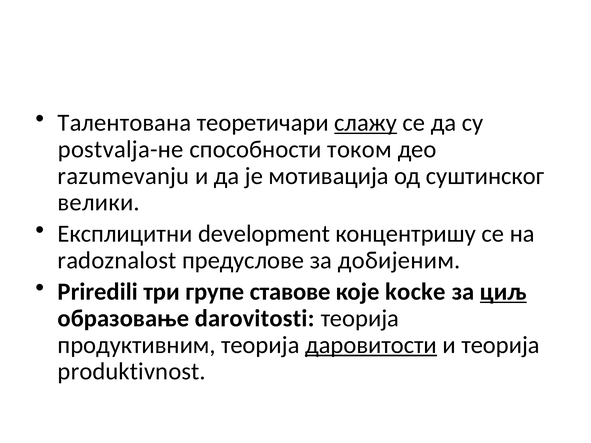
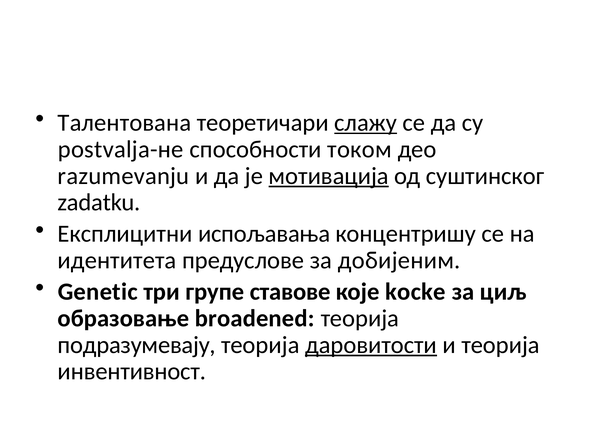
мотивација underline: none -> present
велики: велики -> zadatku
development: development -> испољавања
radoznalost: radoznalost -> идентитета
Priredili: Priredili -> Genetic
циљ underline: present -> none
darovitosti: darovitosti -> broadened
продуктивним: продуктивним -> подразумевају
produktivnost: produktivnost -> инвентивност
